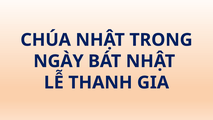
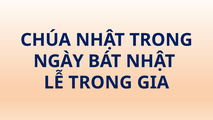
LỄ THANH: THANH -> TRONG
